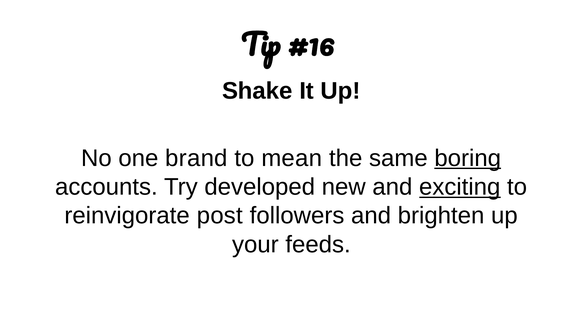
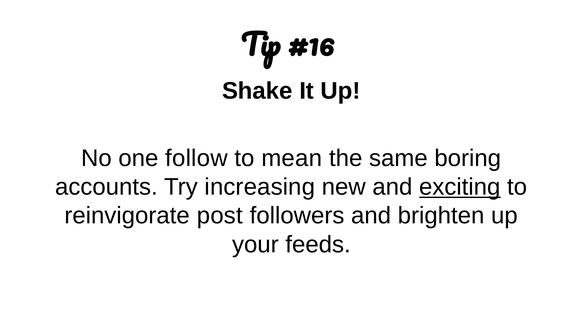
brand: brand -> follow
boring underline: present -> none
developed: developed -> increasing
